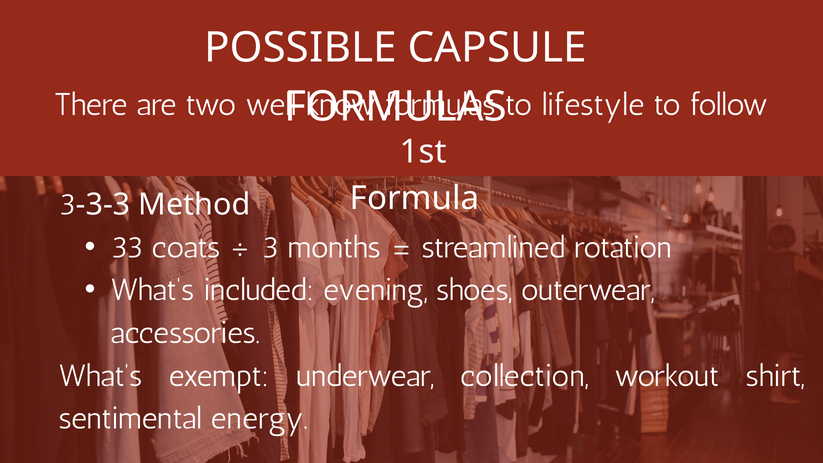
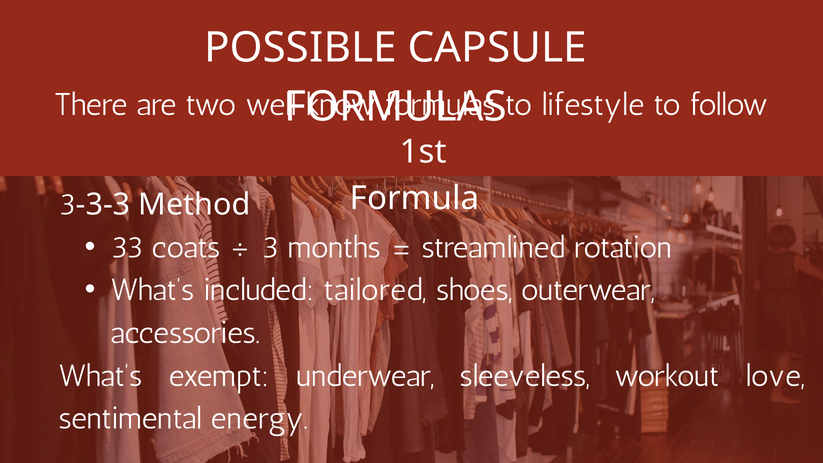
evening: evening -> tailored
collection: collection -> sleeveless
shirt: shirt -> love
